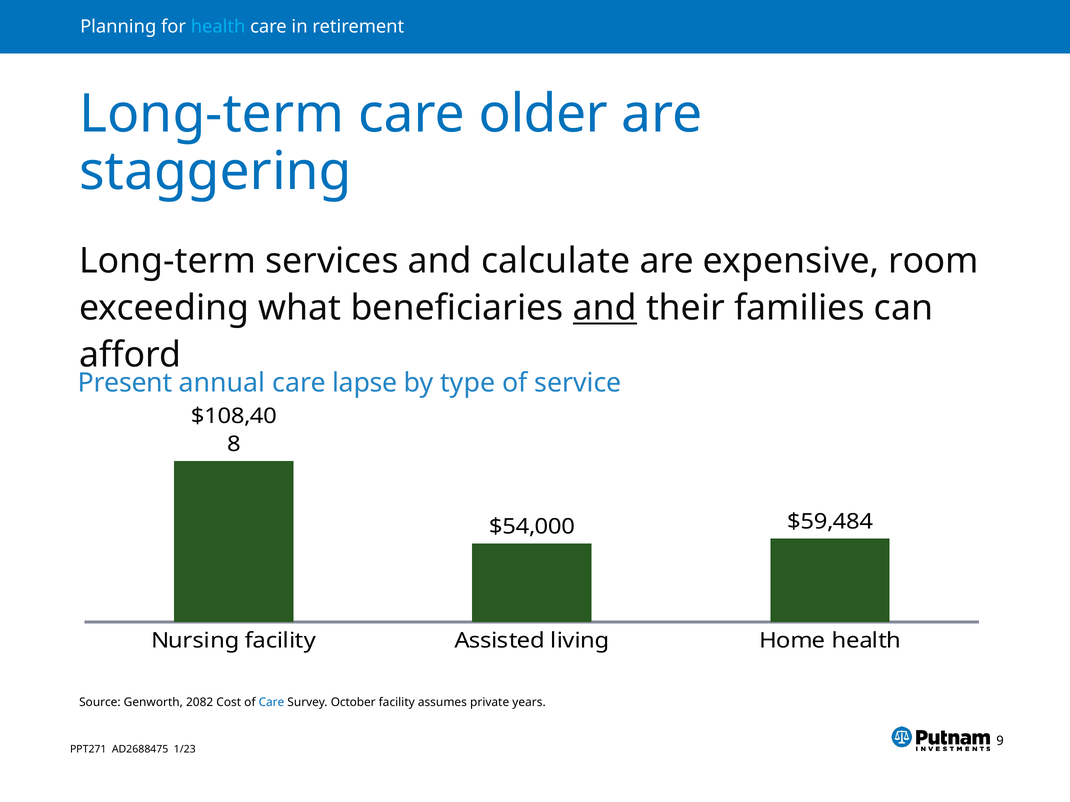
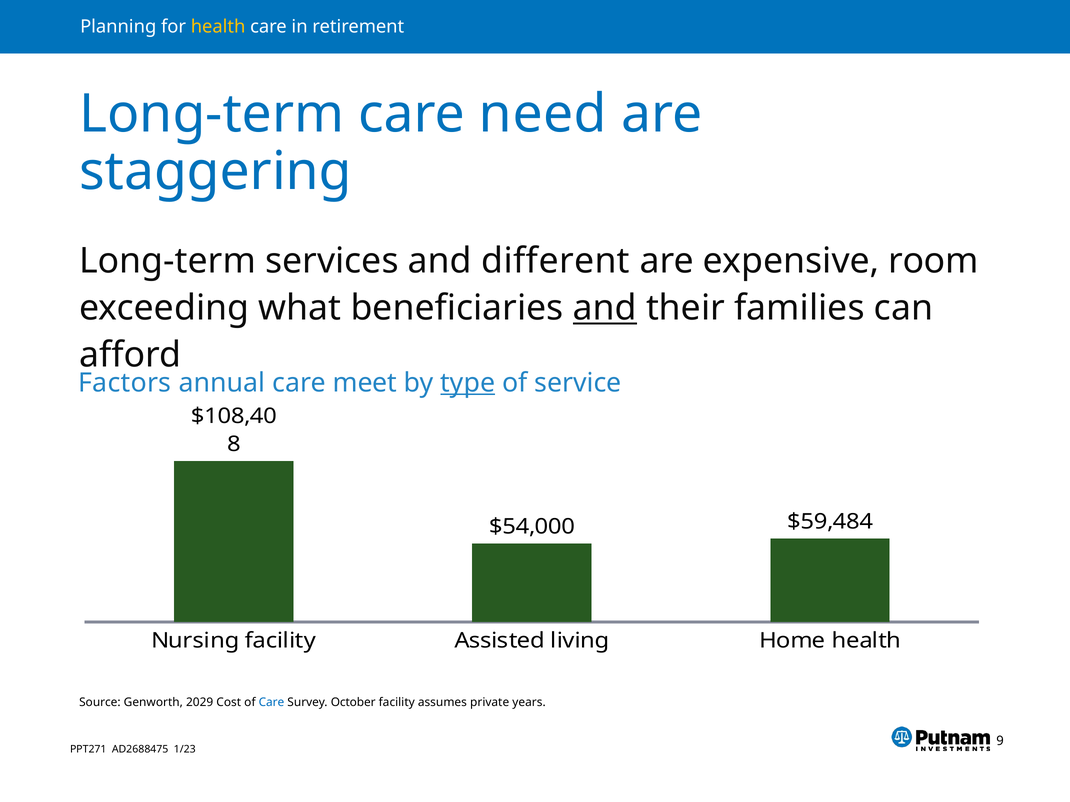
health at (218, 27) colour: light blue -> yellow
older: older -> need
calculate: calculate -> different
Present: Present -> Factors
lapse: lapse -> meet
type underline: none -> present
2082: 2082 -> 2029
